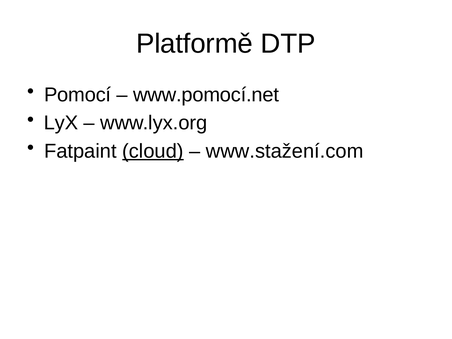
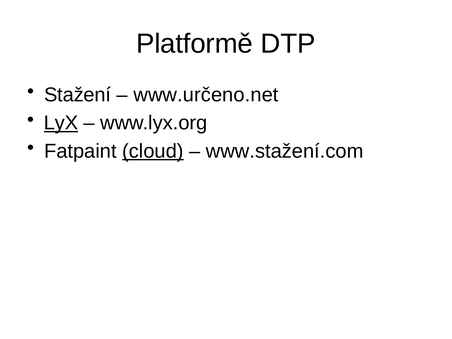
Pomocí: Pomocí -> Stažení
www.pomocí.net: www.pomocí.net -> www.určeno.net
LyX underline: none -> present
